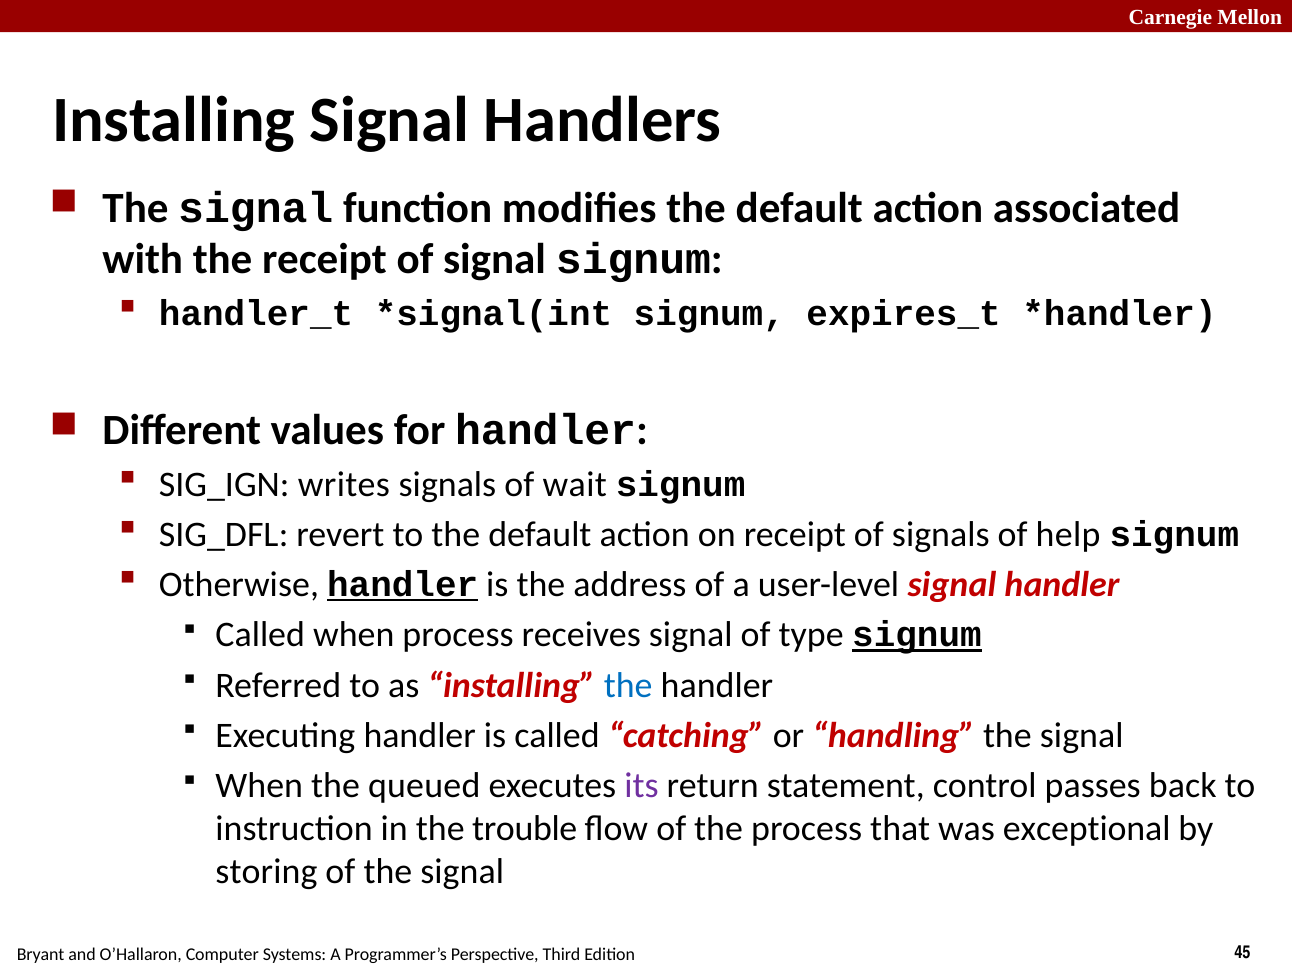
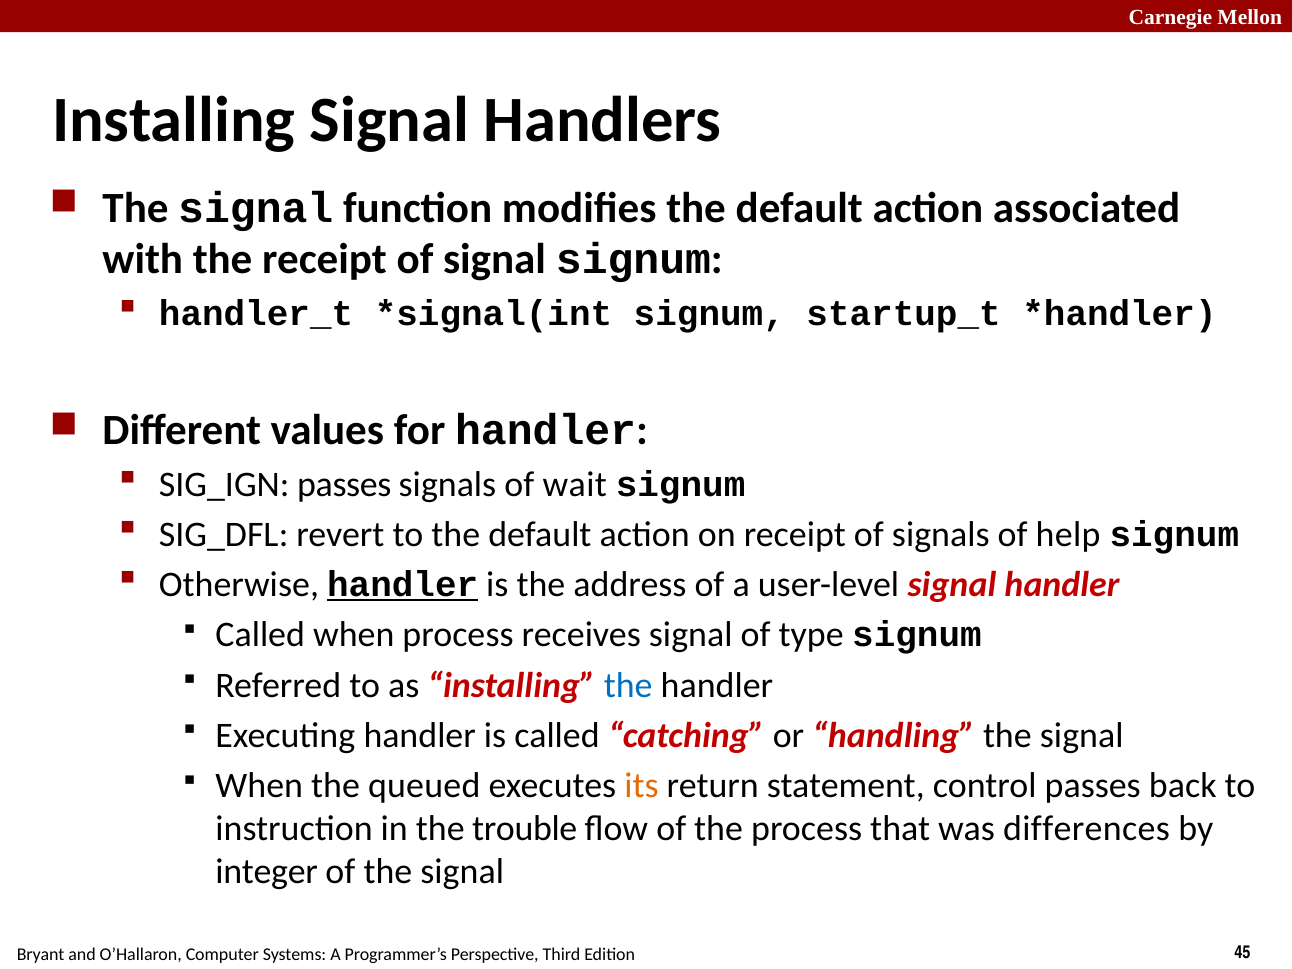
expires_t: expires_t -> startup_t
SIG_IGN writes: writes -> passes
signum at (917, 635) underline: present -> none
its colour: purple -> orange
exceptional: exceptional -> differences
storing: storing -> integer
